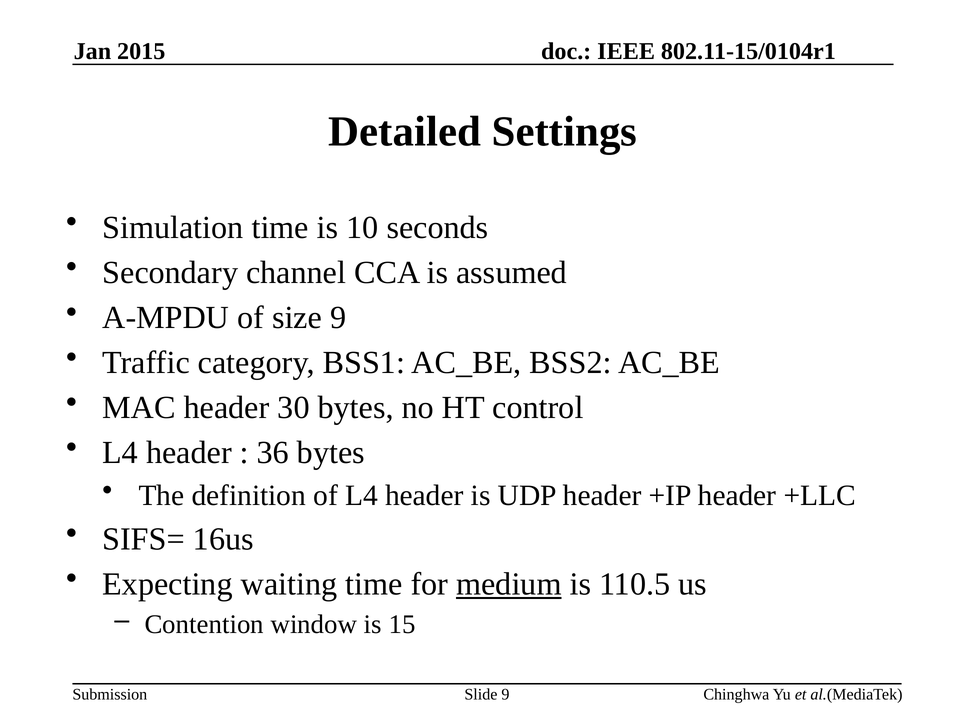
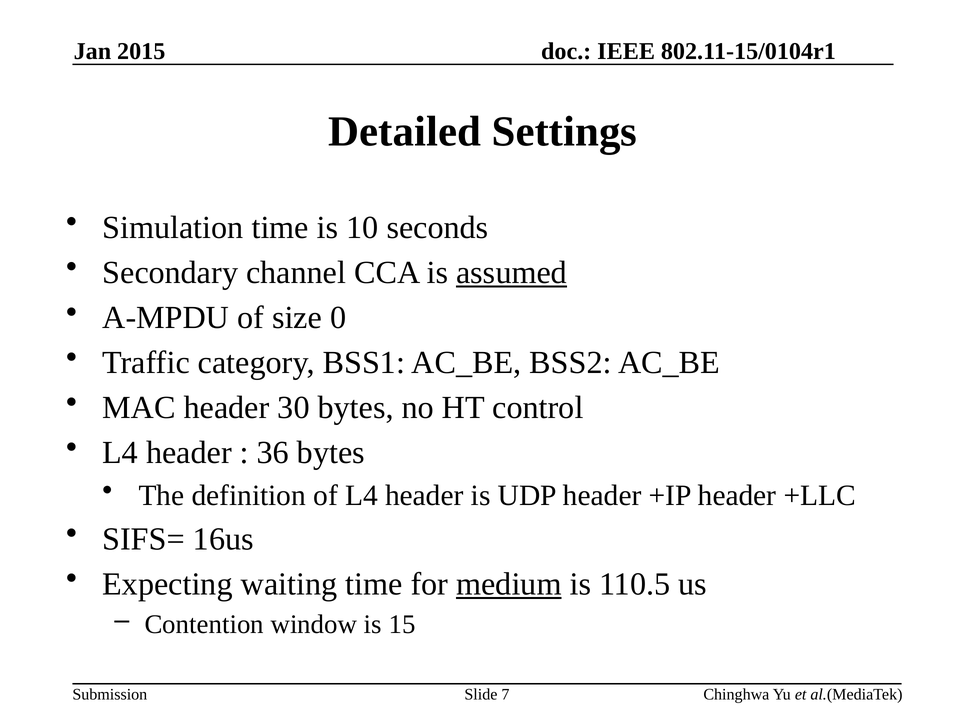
assumed underline: none -> present
size 9: 9 -> 0
Slide 9: 9 -> 7
